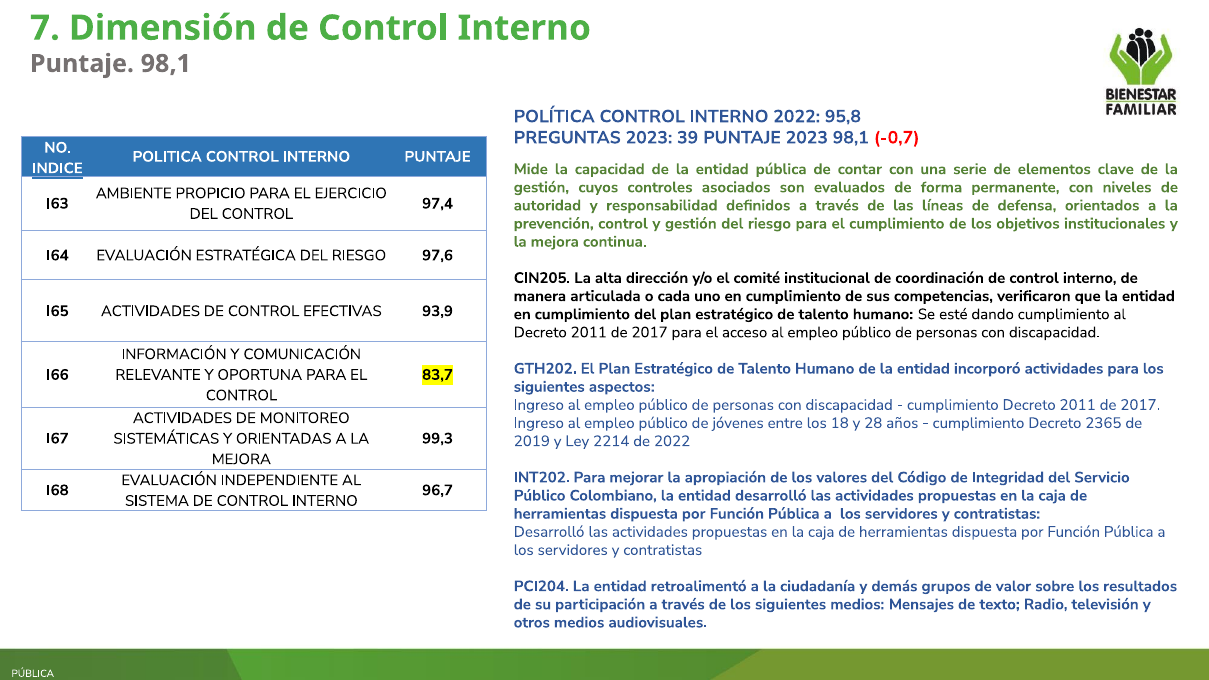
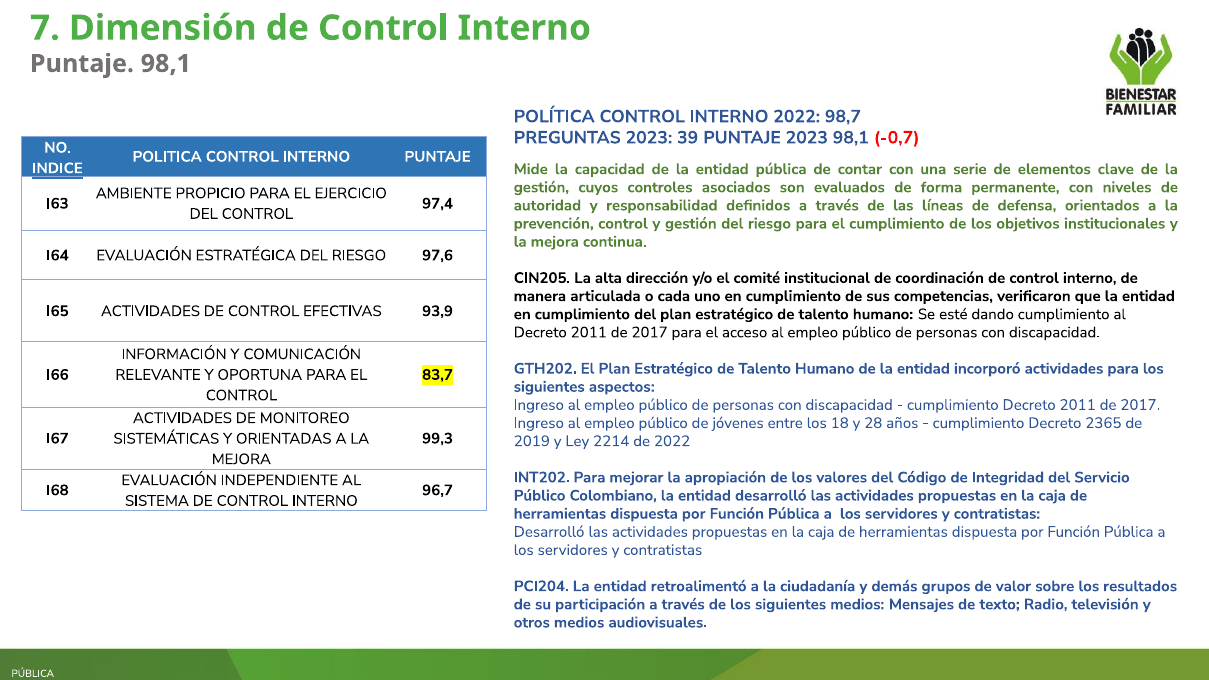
95,8: 95,8 -> 98,7
